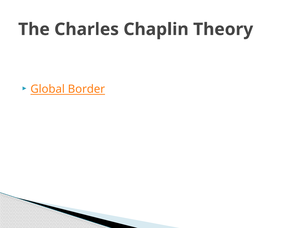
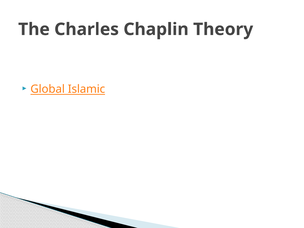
Border: Border -> Islamic
